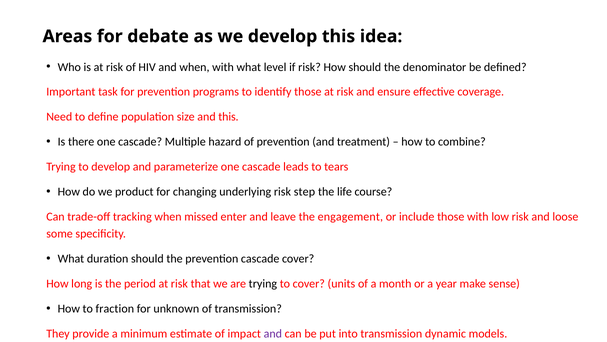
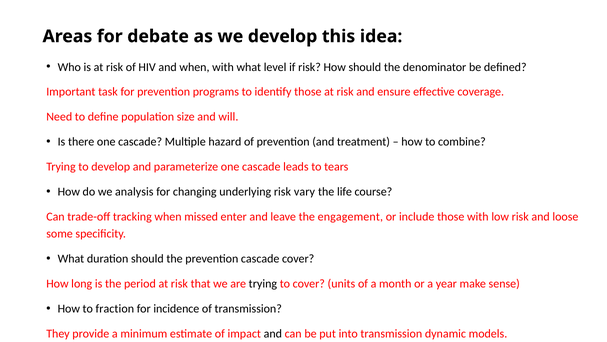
and this: this -> will
product: product -> analysis
step: step -> vary
unknown: unknown -> incidence
and at (273, 333) colour: purple -> black
